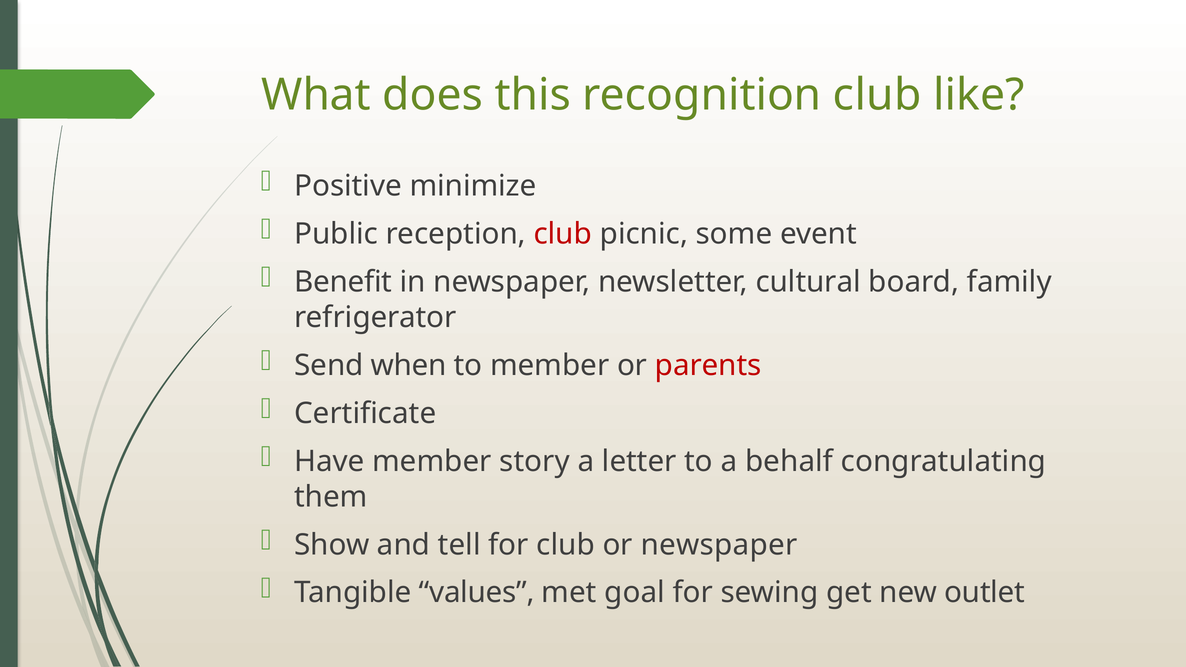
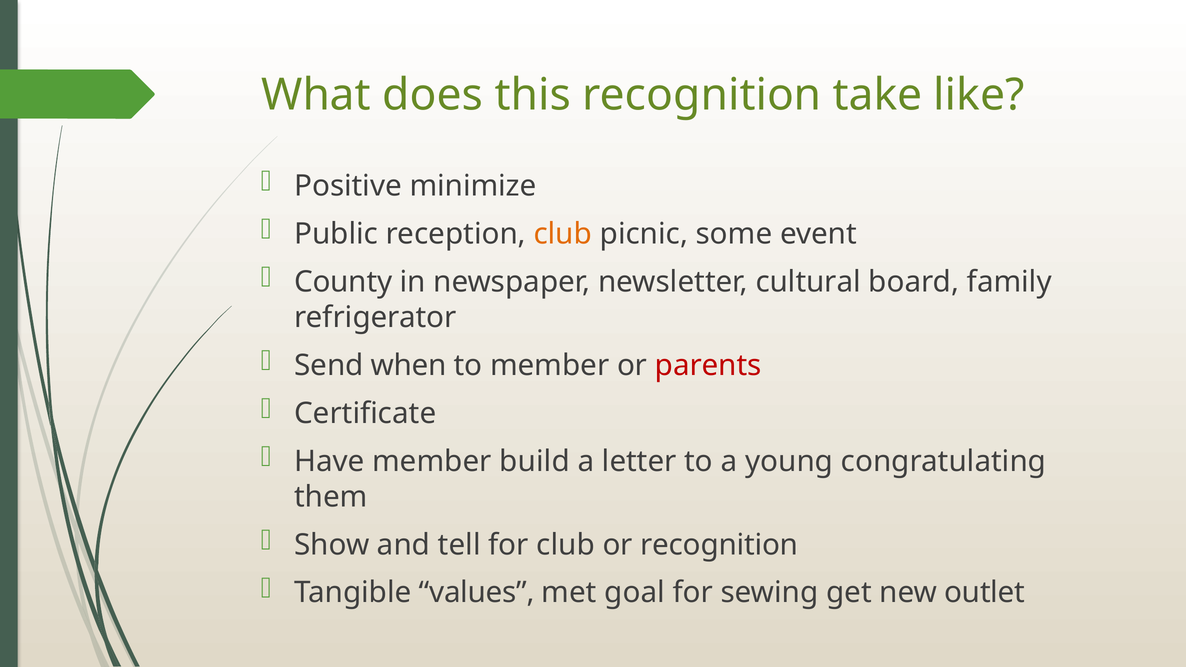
recognition club: club -> take
club at (563, 234) colour: red -> orange
Benefit: Benefit -> County
story: story -> build
behalf: behalf -> young
or newspaper: newspaper -> recognition
